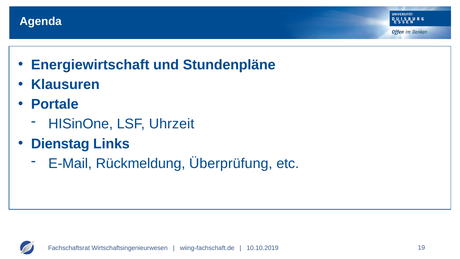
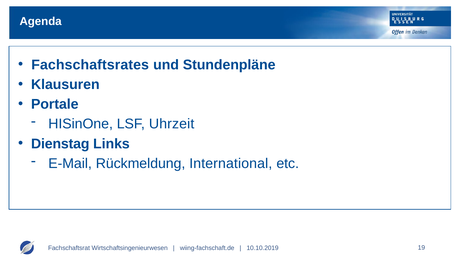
Energiewirtschaft: Energiewirtschaft -> Fachschaftsrates
Überprüfung: Überprüfung -> International
